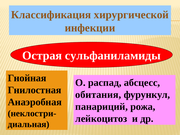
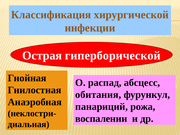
сульфаниламиды: сульфаниламиды -> гиперборической
лейкоцитоз: лейкоцитоз -> воспалении
